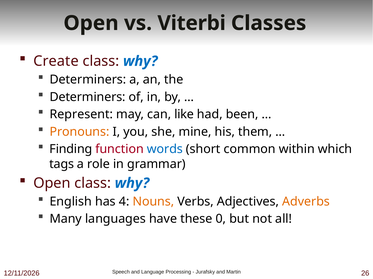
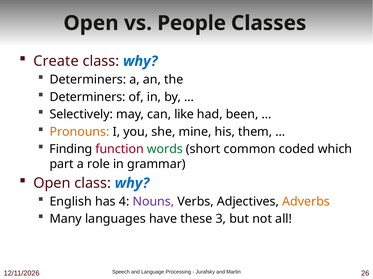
Viterbi: Viterbi -> People
Represent: Represent -> Selectively
words colour: blue -> green
within: within -> coded
tags: tags -> part
Nouns colour: orange -> purple
0: 0 -> 3
